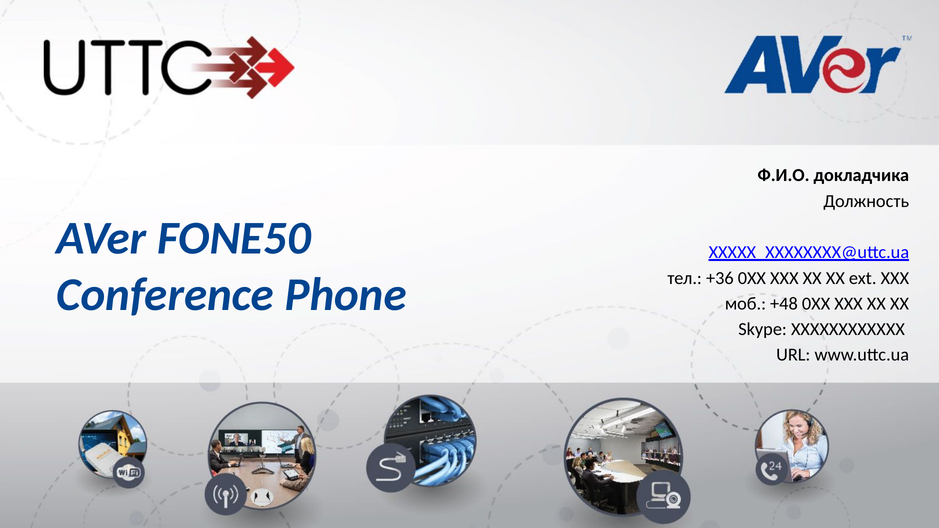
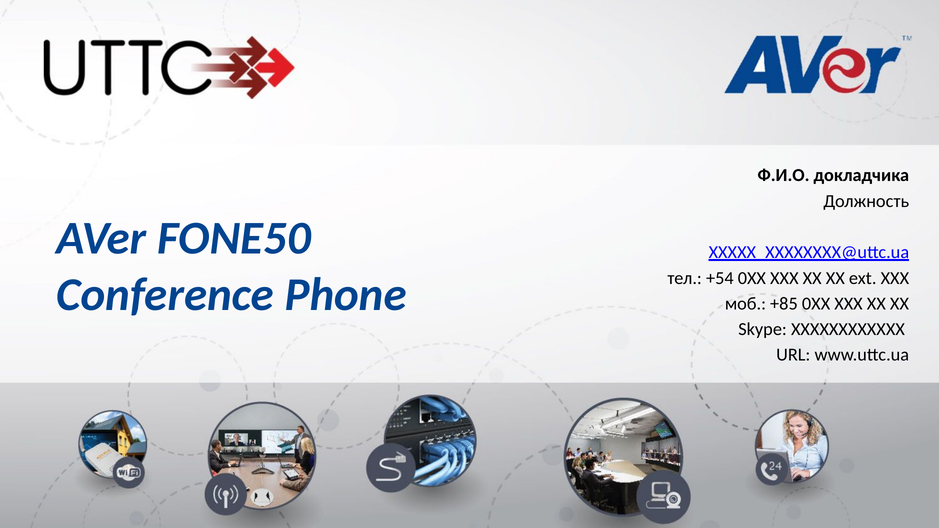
+36: +36 -> +54
+48: +48 -> +85
